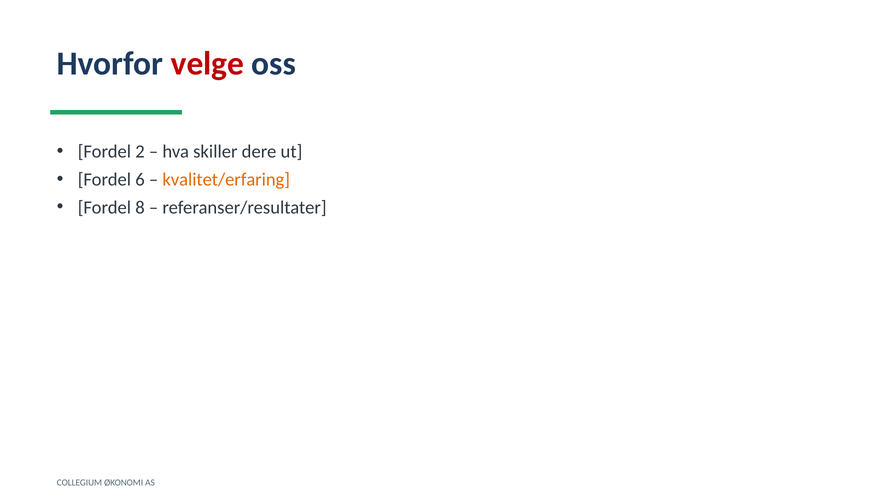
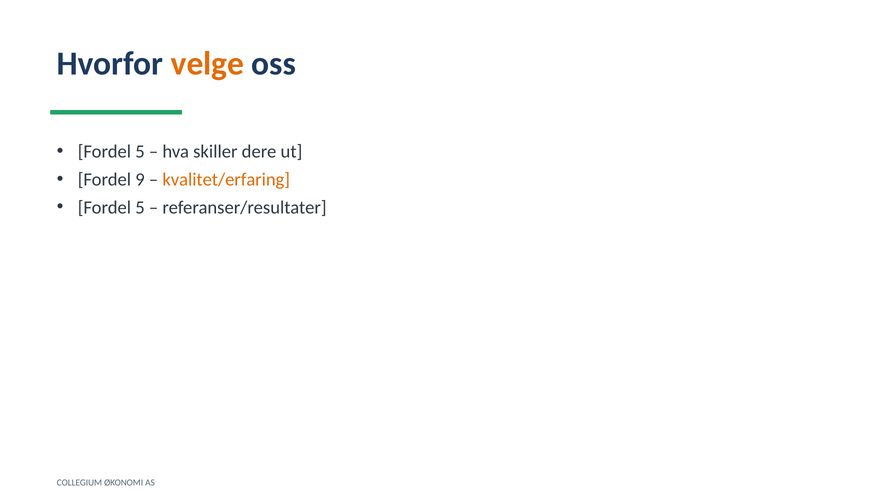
velge colour: red -> orange
2 at (140, 151): 2 -> 5
6: 6 -> 9
8 at (140, 207): 8 -> 5
